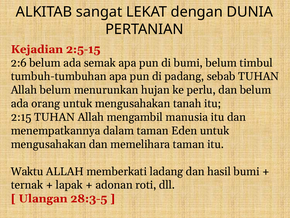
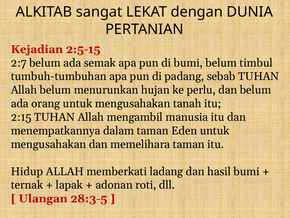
2:6: 2:6 -> 2:7
Waktu: Waktu -> Hidup
